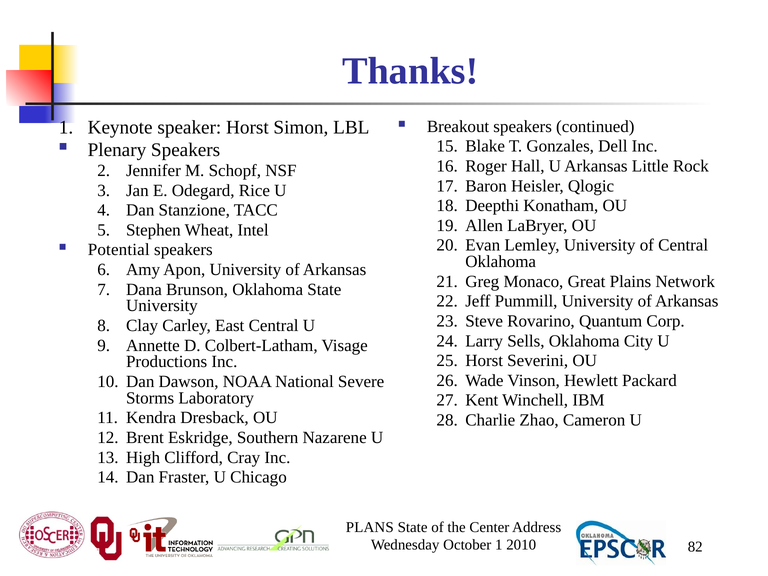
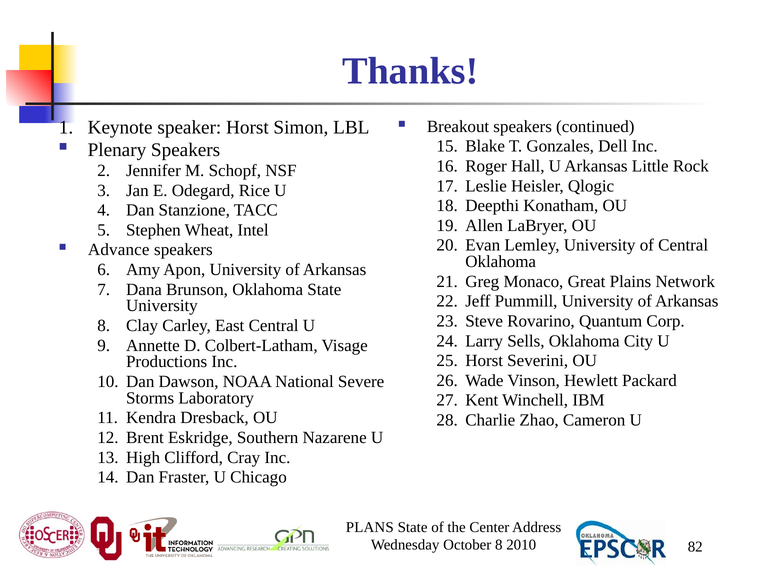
Baron: Baron -> Leslie
Potential: Potential -> Advance
October 1: 1 -> 8
